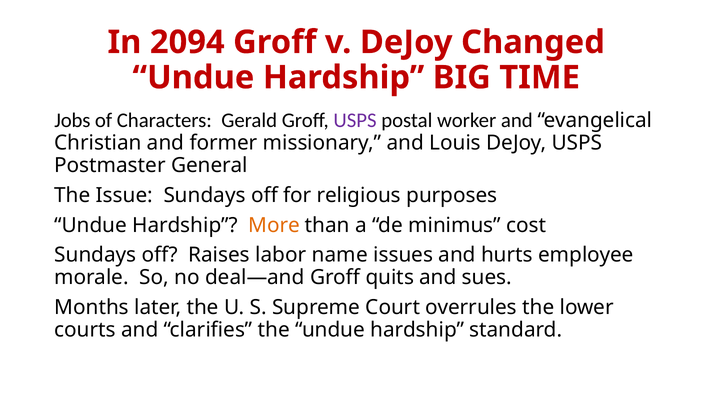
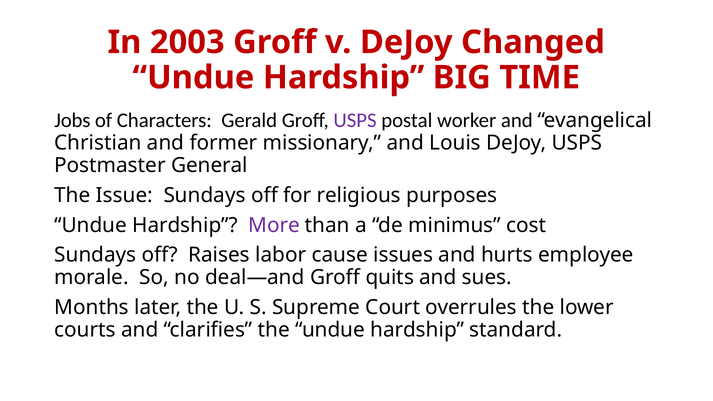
2094: 2094 -> 2003
More colour: orange -> purple
name: name -> cause
